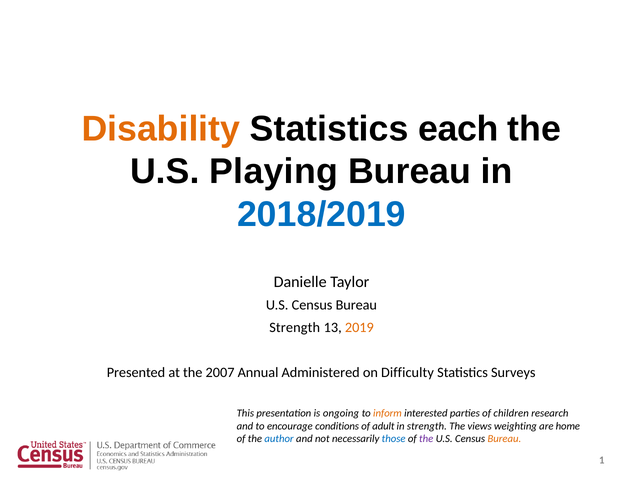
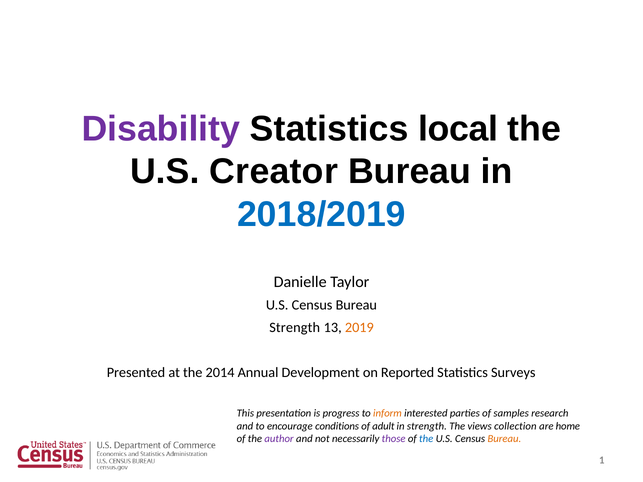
Disability colour: orange -> purple
each: each -> local
Playing: Playing -> Creator
2007: 2007 -> 2014
Administered: Administered -> Development
Difficulty: Difficulty -> Reported
ongoing: ongoing -> progress
children: children -> samples
weighting: weighting -> collection
author colour: blue -> purple
those colour: blue -> purple
the at (426, 439) colour: purple -> blue
